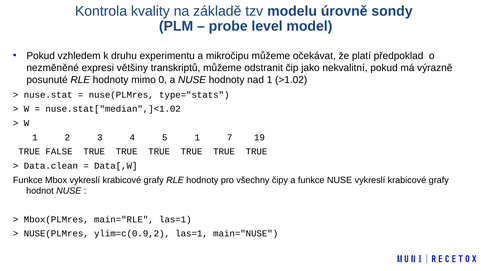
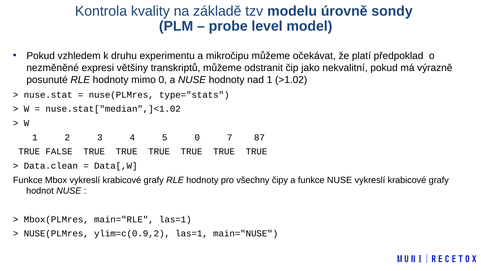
5 1: 1 -> 0
19: 19 -> 87
